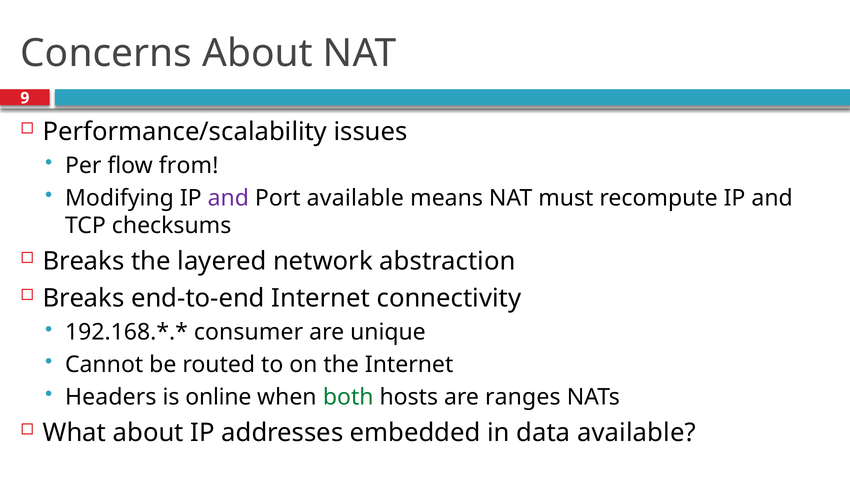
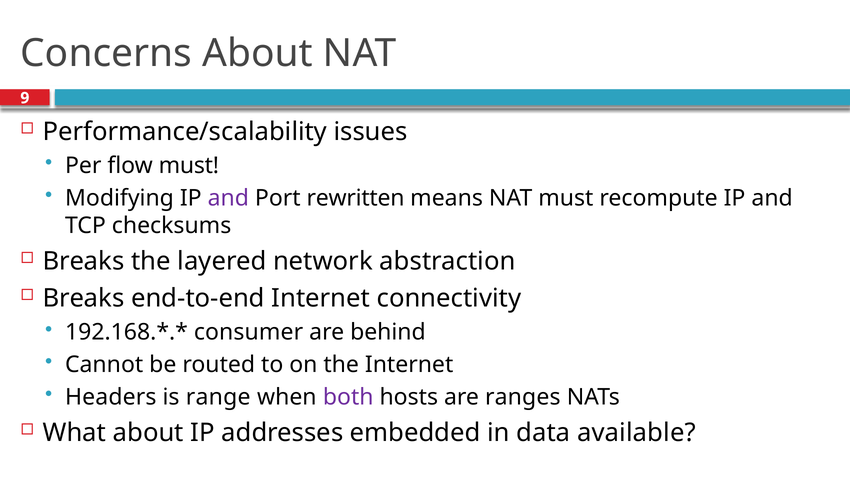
flow from: from -> must
Port available: available -> rewritten
unique: unique -> behind
online: online -> range
both colour: green -> purple
